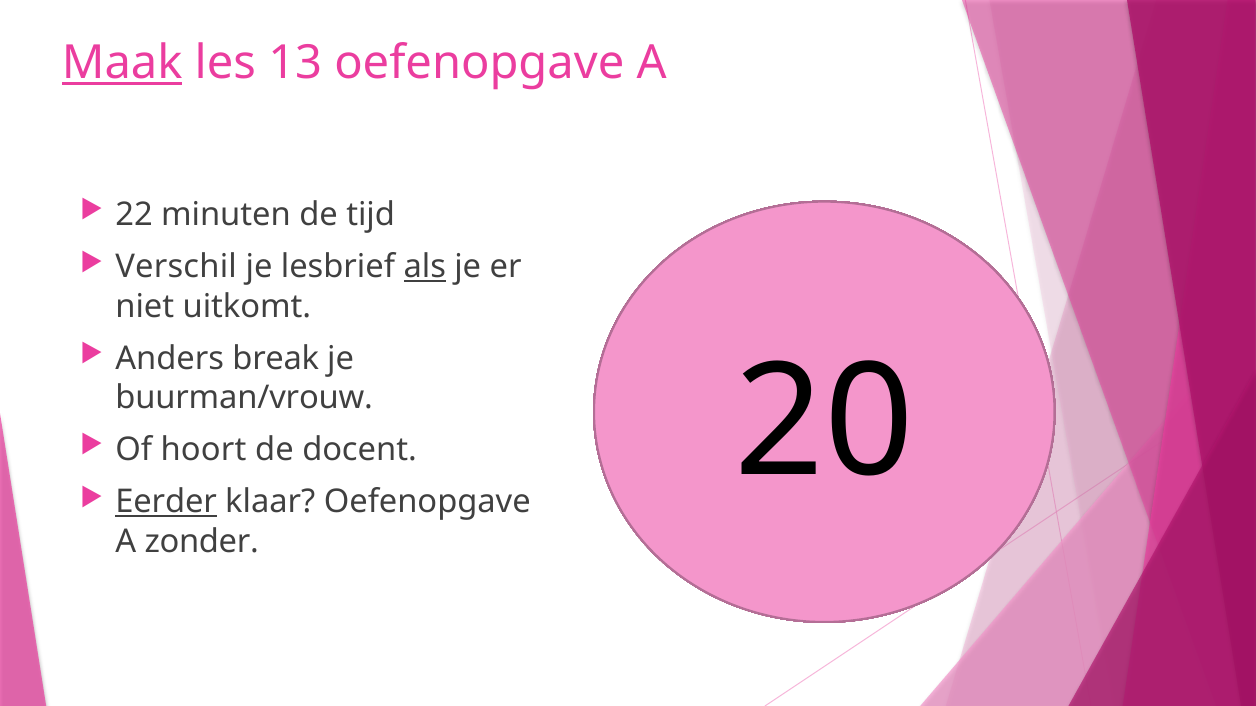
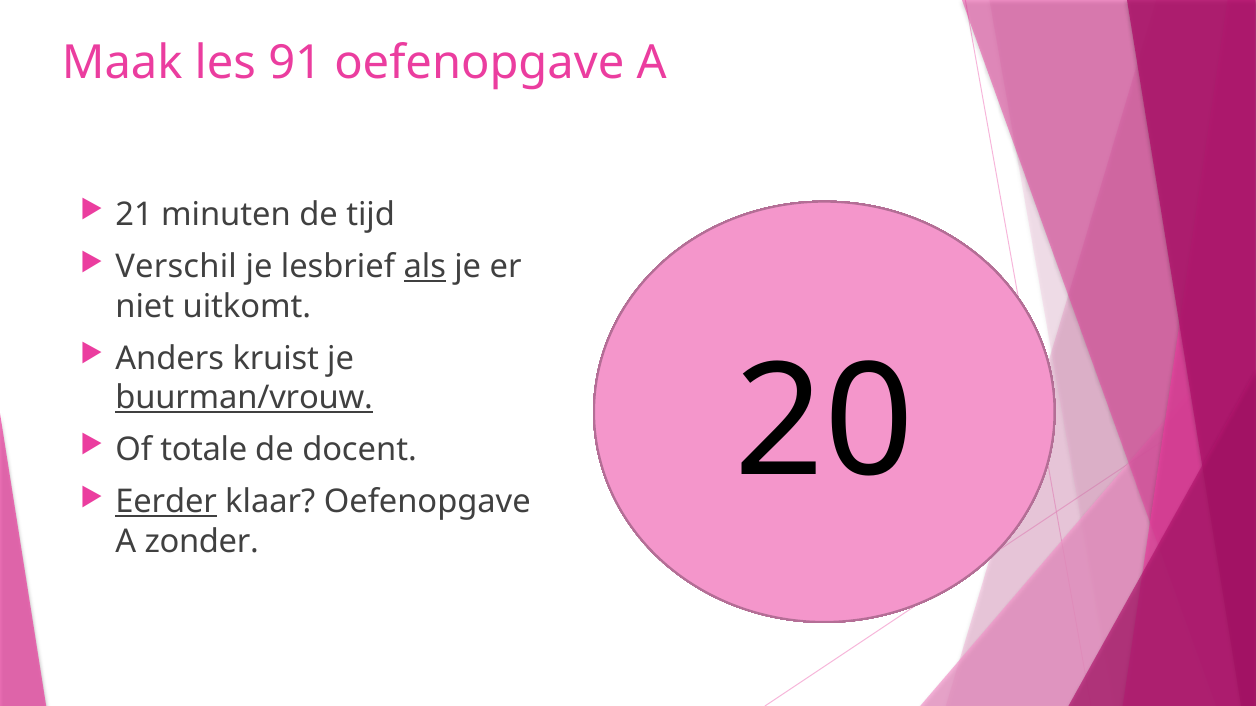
Maak underline: present -> none
les 13: 13 -> 91
22: 22 -> 21
break: break -> kruist
buurman/vrouw underline: none -> present
hoort: hoort -> totale
